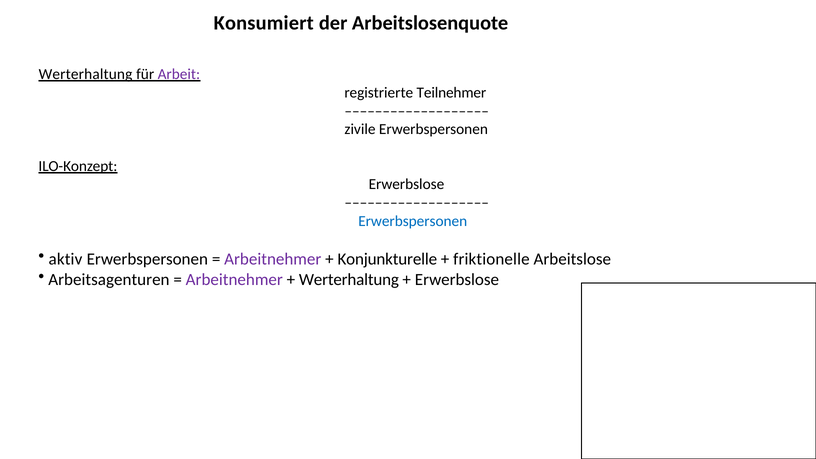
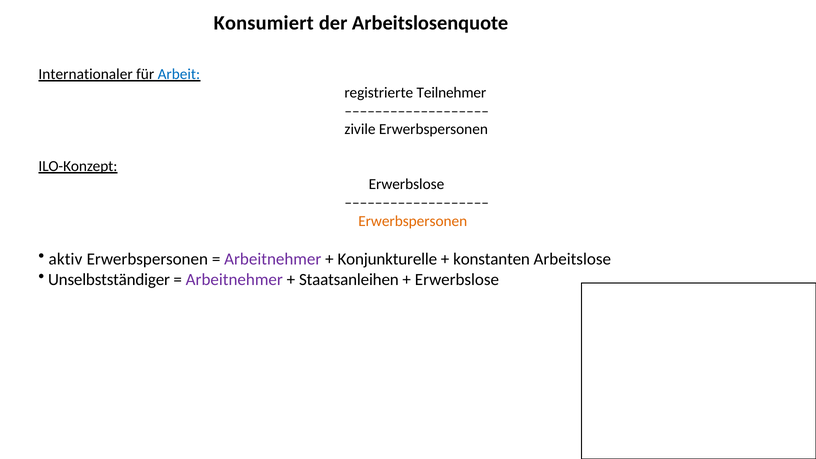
Werterhaltung at (86, 74): Werterhaltung -> Internationaler
Arbeit colour: purple -> blue
Erwerbspersonen at (413, 221) colour: blue -> orange
friktionelle: friktionelle -> konstanten
Arbeitsagenturen: Arbeitsagenturen -> Unselbstständiger
Werterhaltung at (349, 279): Werterhaltung -> Staatsanleihen
